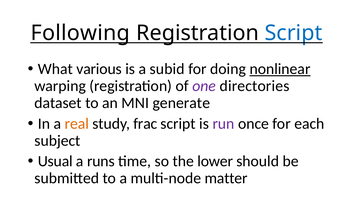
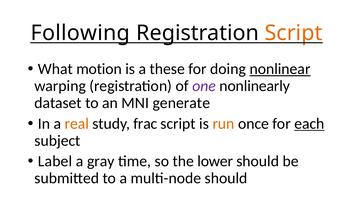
Script at (293, 33) colour: blue -> orange
various: various -> motion
subid: subid -> these
directories: directories -> nonlinearly
run colour: purple -> orange
each underline: none -> present
Usual: Usual -> Label
runs: runs -> gray
multi-node matter: matter -> should
